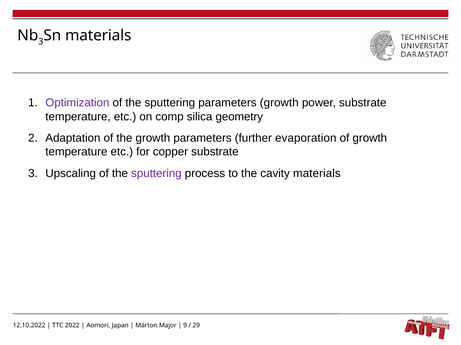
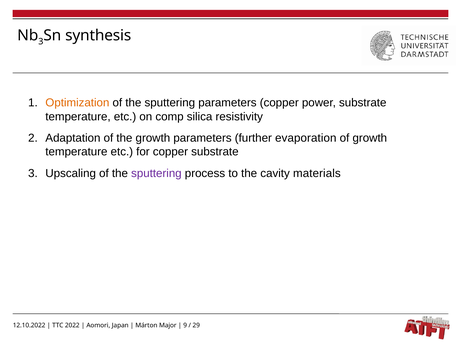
materials at (98, 36): materials -> synthesis
Optimization colour: purple -> orange
parameters growth: growth -> copper
geometry: geometry -> resistivity
